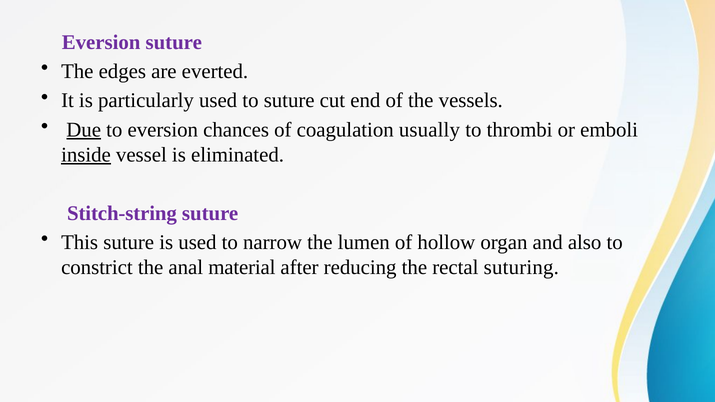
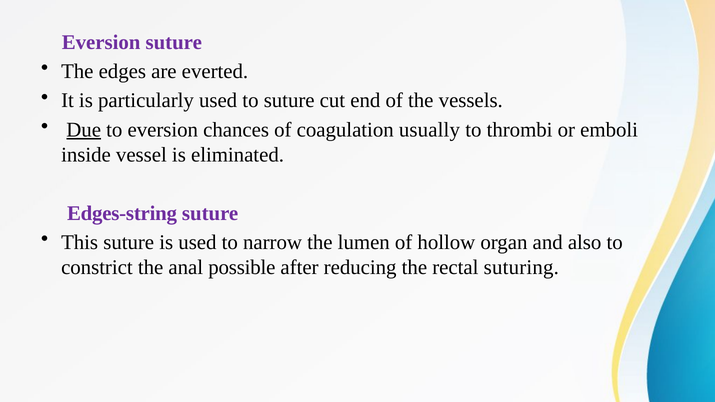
inside underline: present -> none
Stitch-string: Stitch-string -> Edges-string
material: material -> possible
